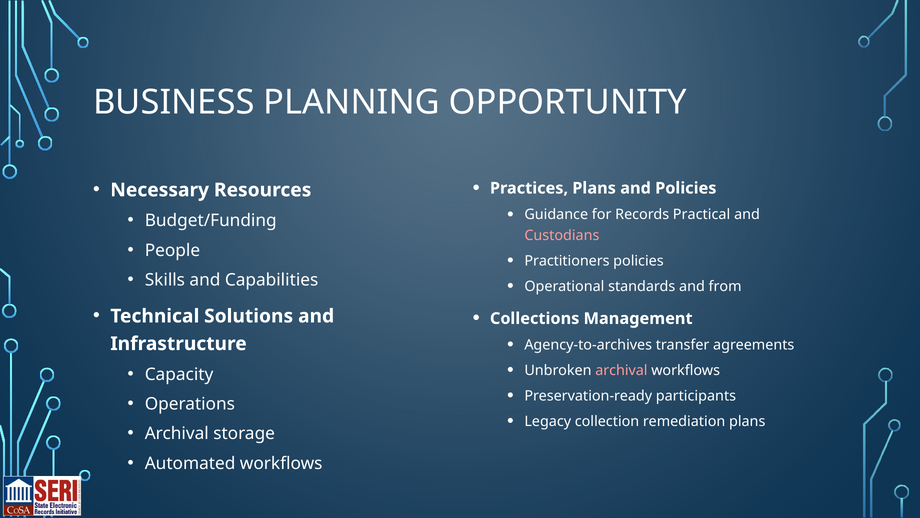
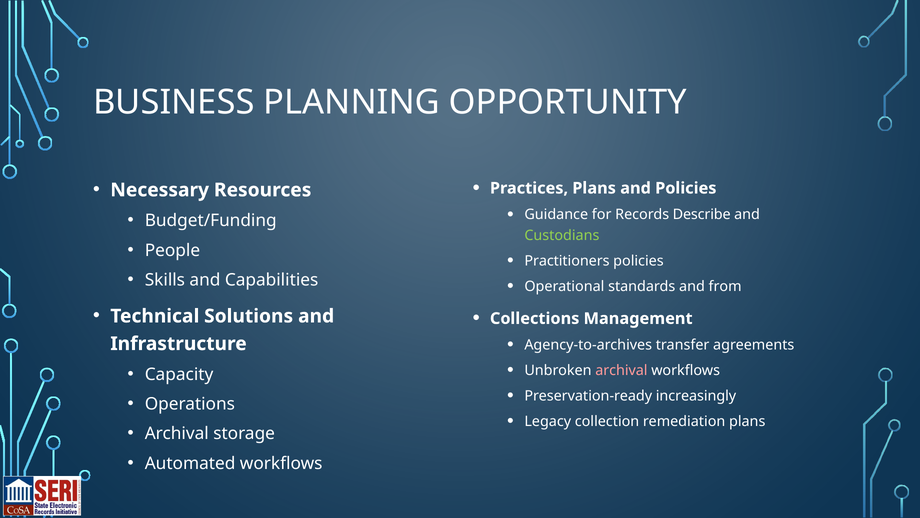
Practical: Practical -> Describe
Custodians colour: pink -> light green
participants: participants -> increasingly
